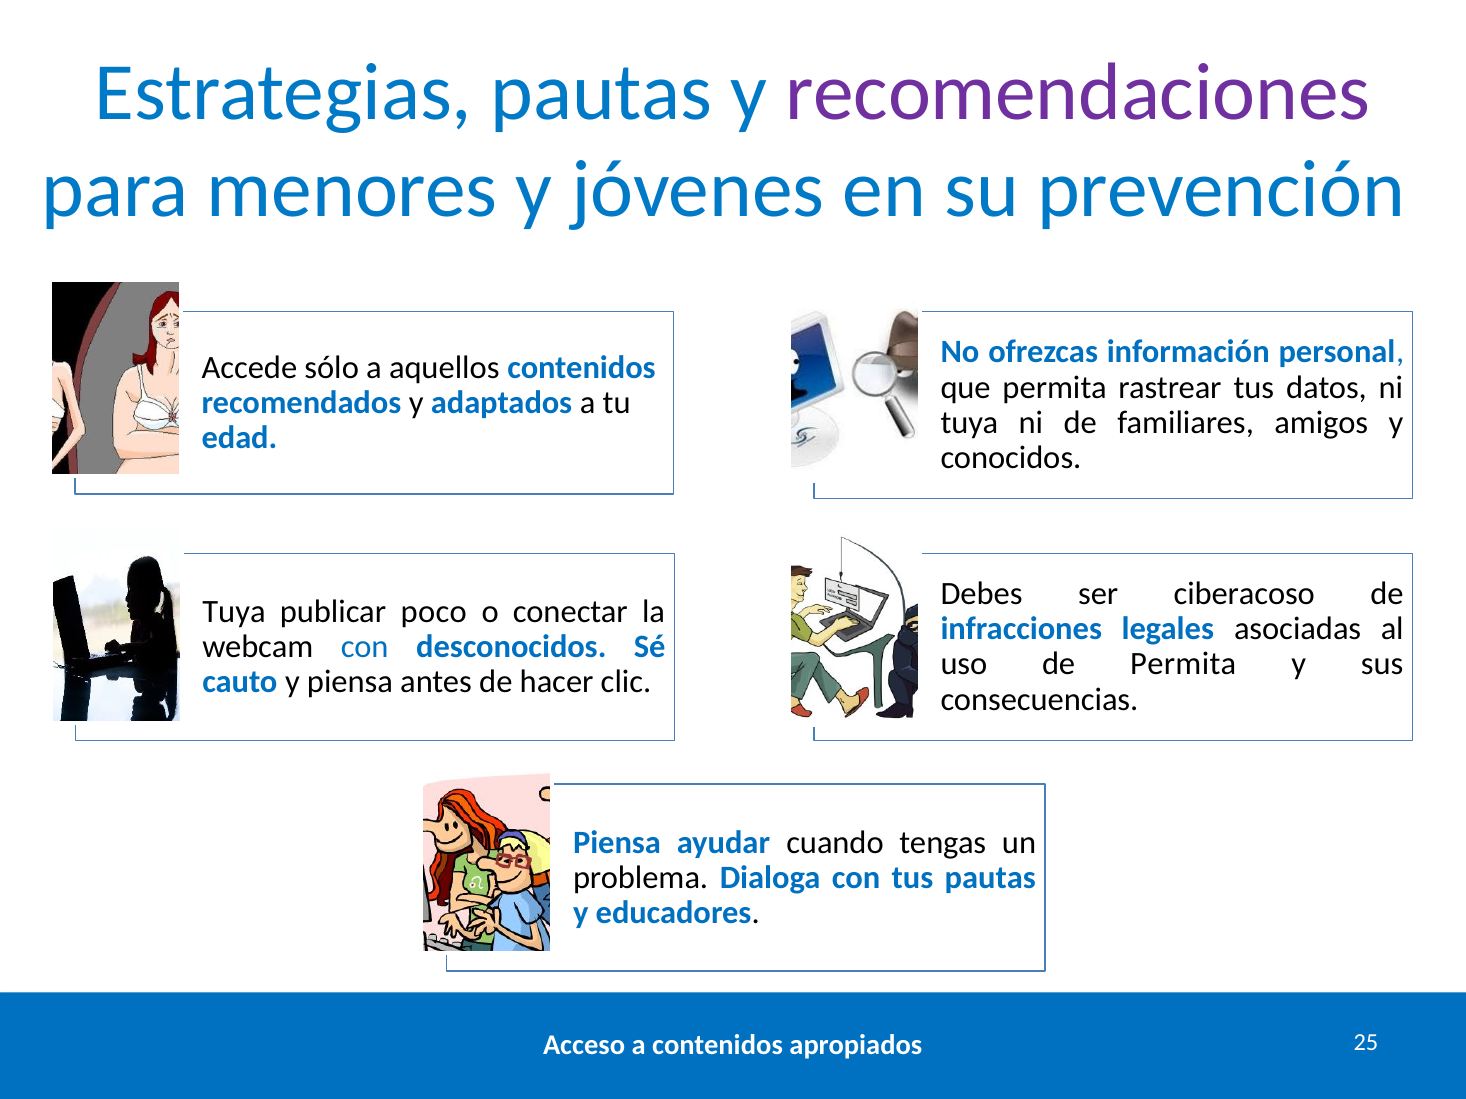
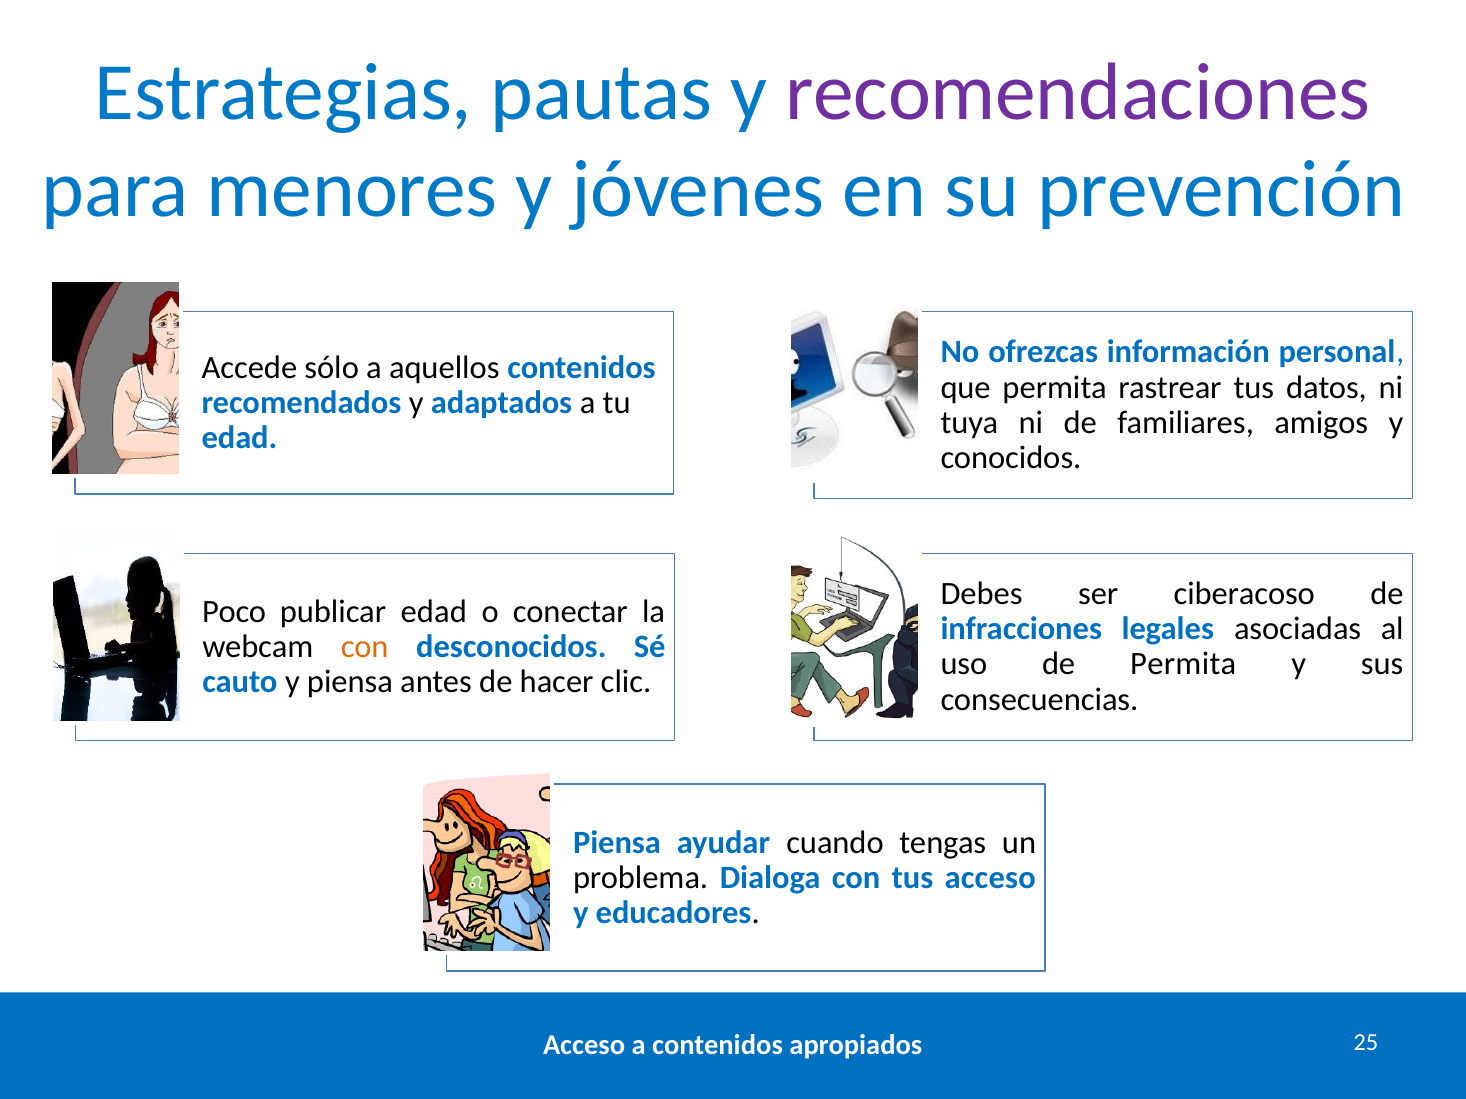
Tuya at (234, 612): Tuya -> Poco
publicar poco: poco -> edad
con at (365, 647) colour: blue -> orange
tus pautas: pautas -> acceso
